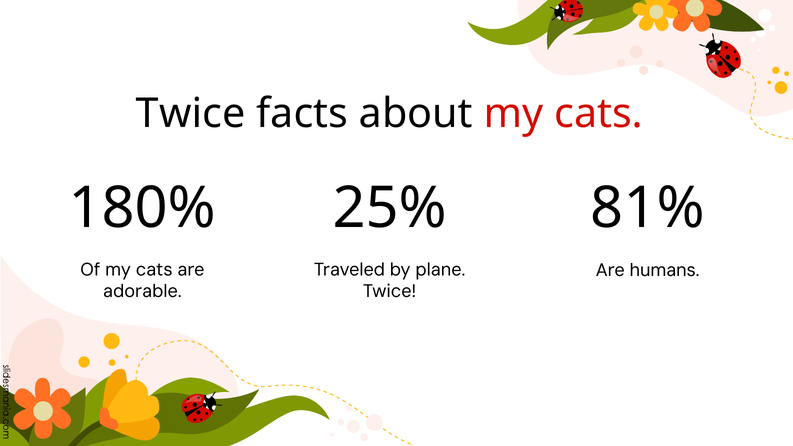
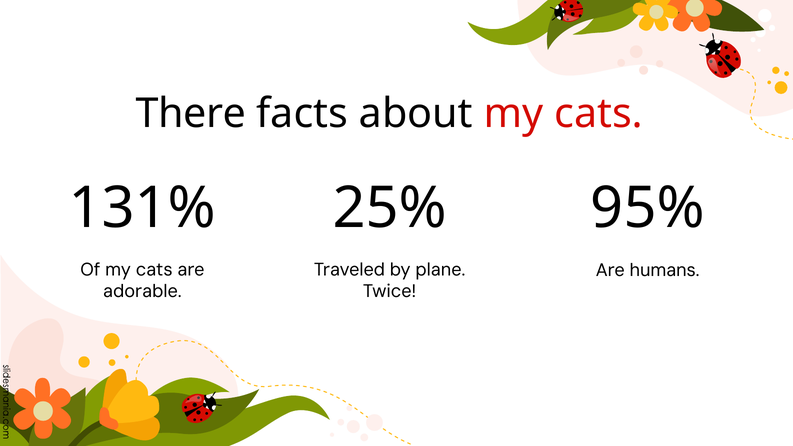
Twice at (191, 114): Twice -> There
180%: 180% -> 131%
81%: 81% -> 95%
